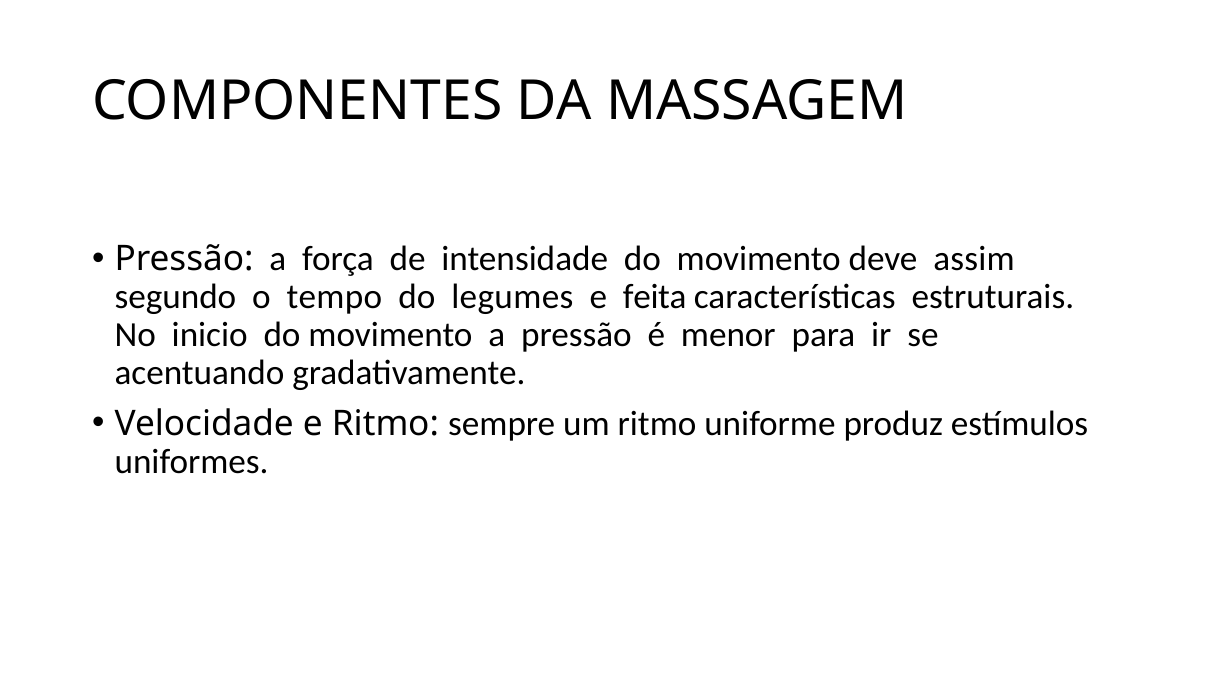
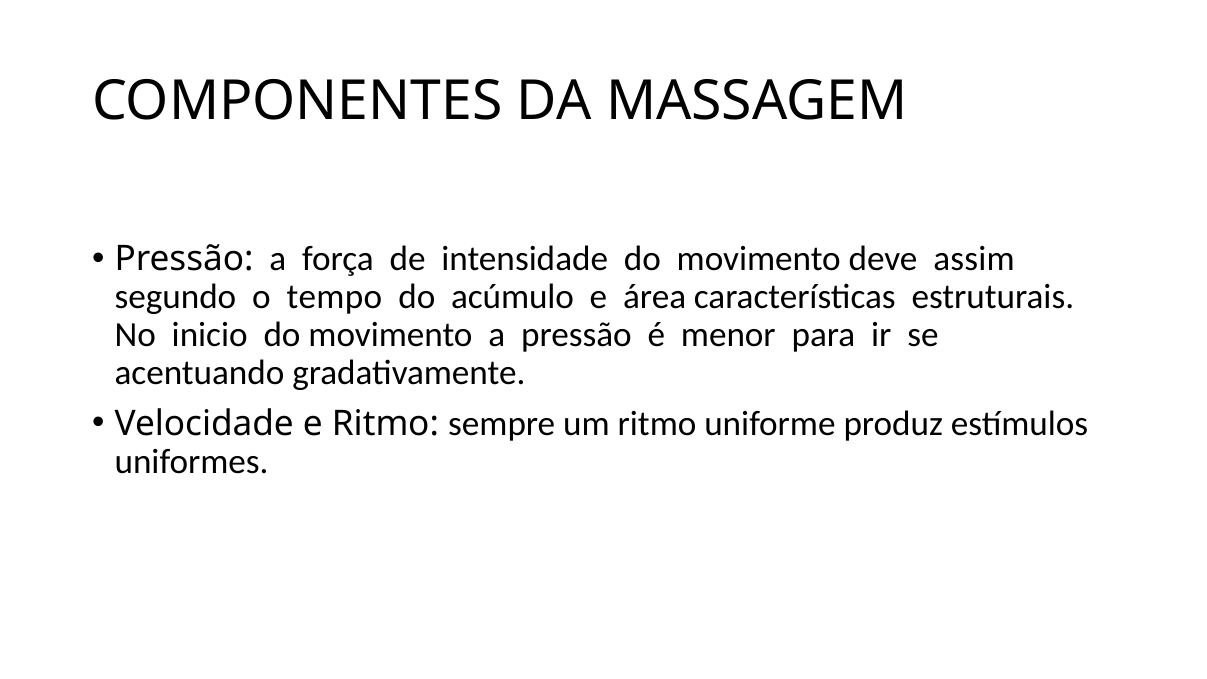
legumes: legumes -> acúmulo
feita: feita -> área
